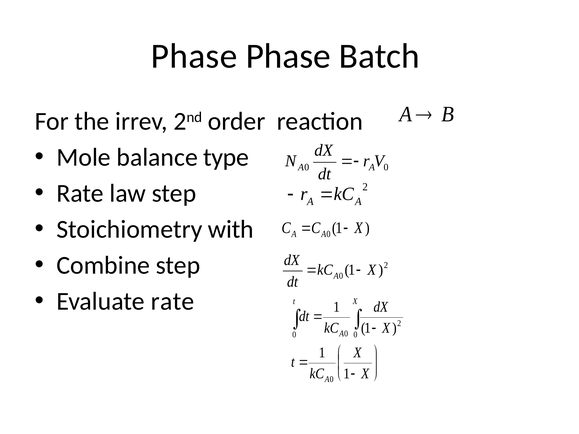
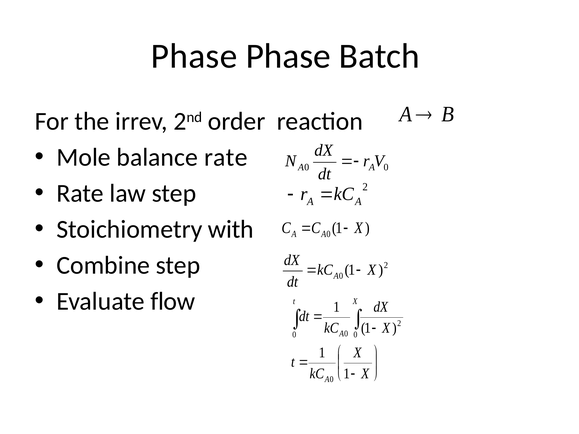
balance type: type -> rate
Evaluate rate: rate -> flow
